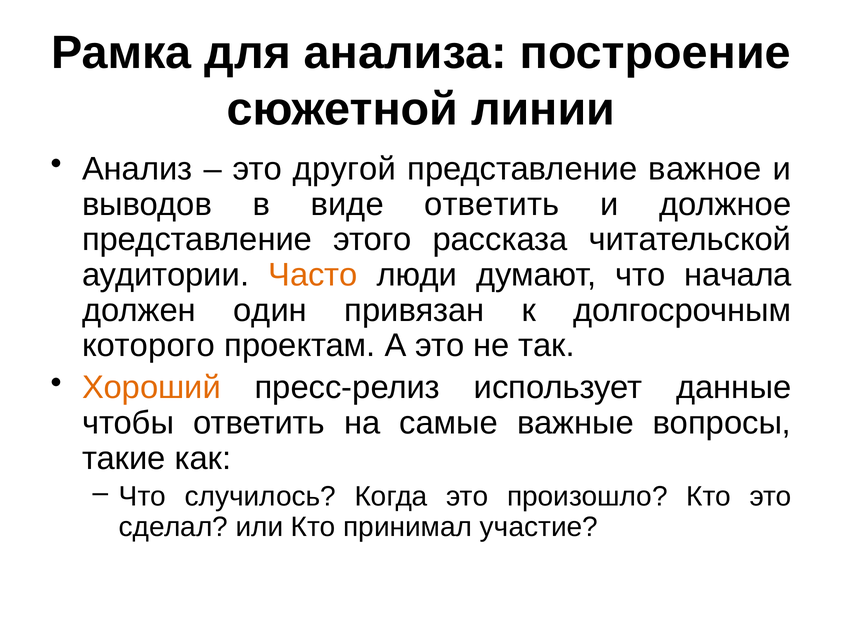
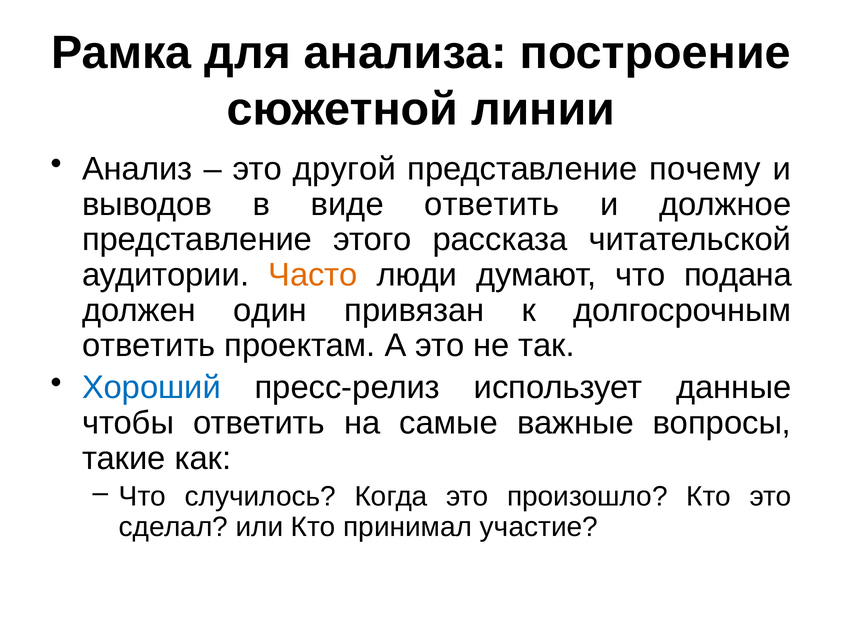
важное: важное -> почему
начала: начала -> подана
которого at (149, 346): которого -> ответить
Хороший colour: orange -> blue
